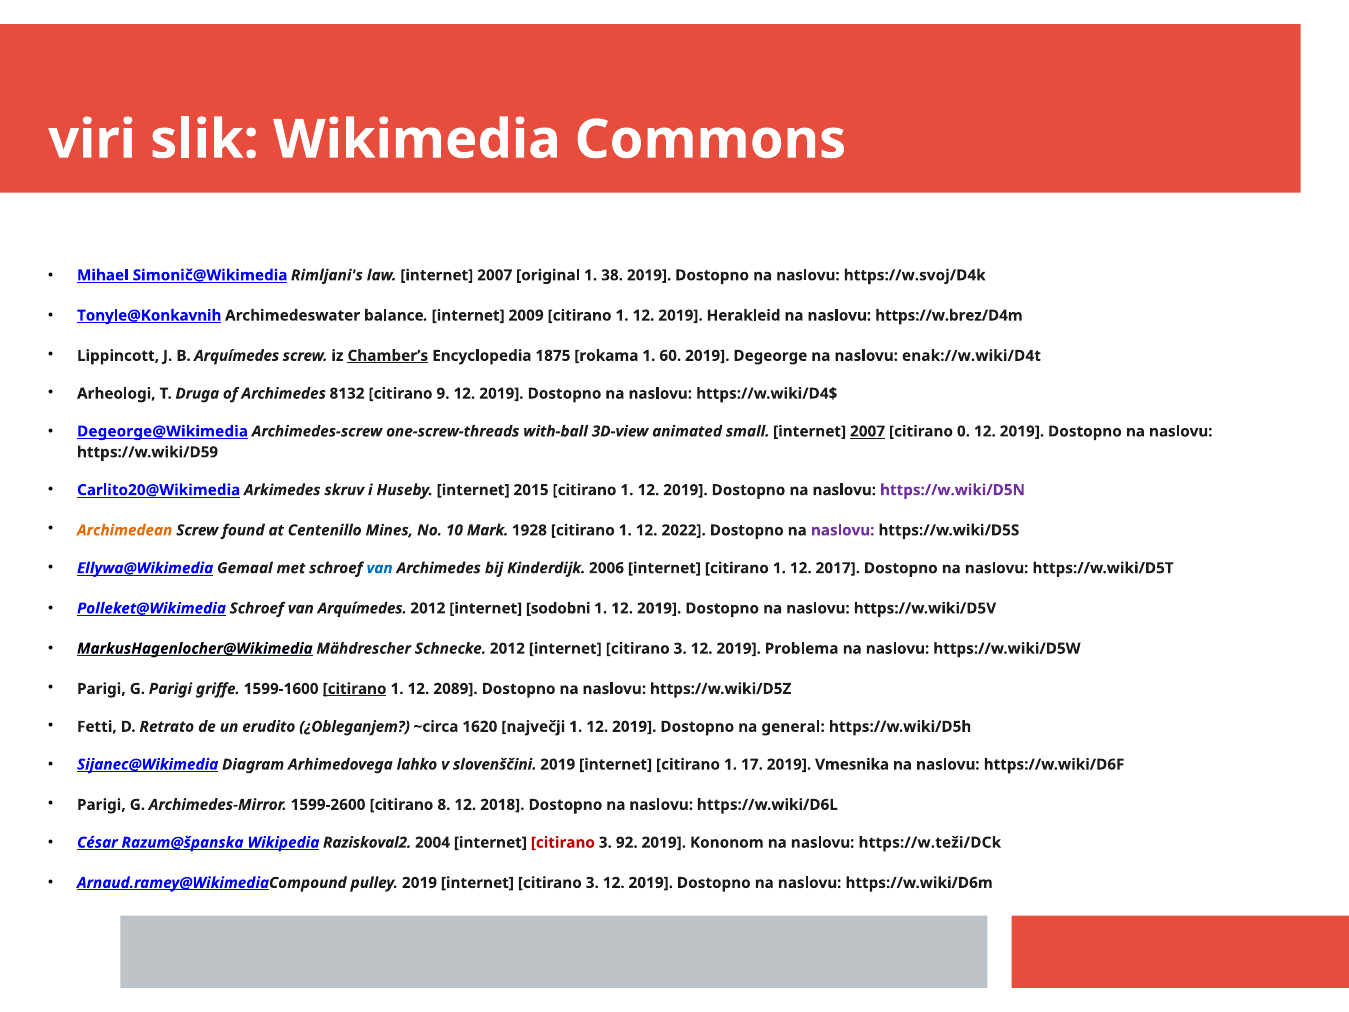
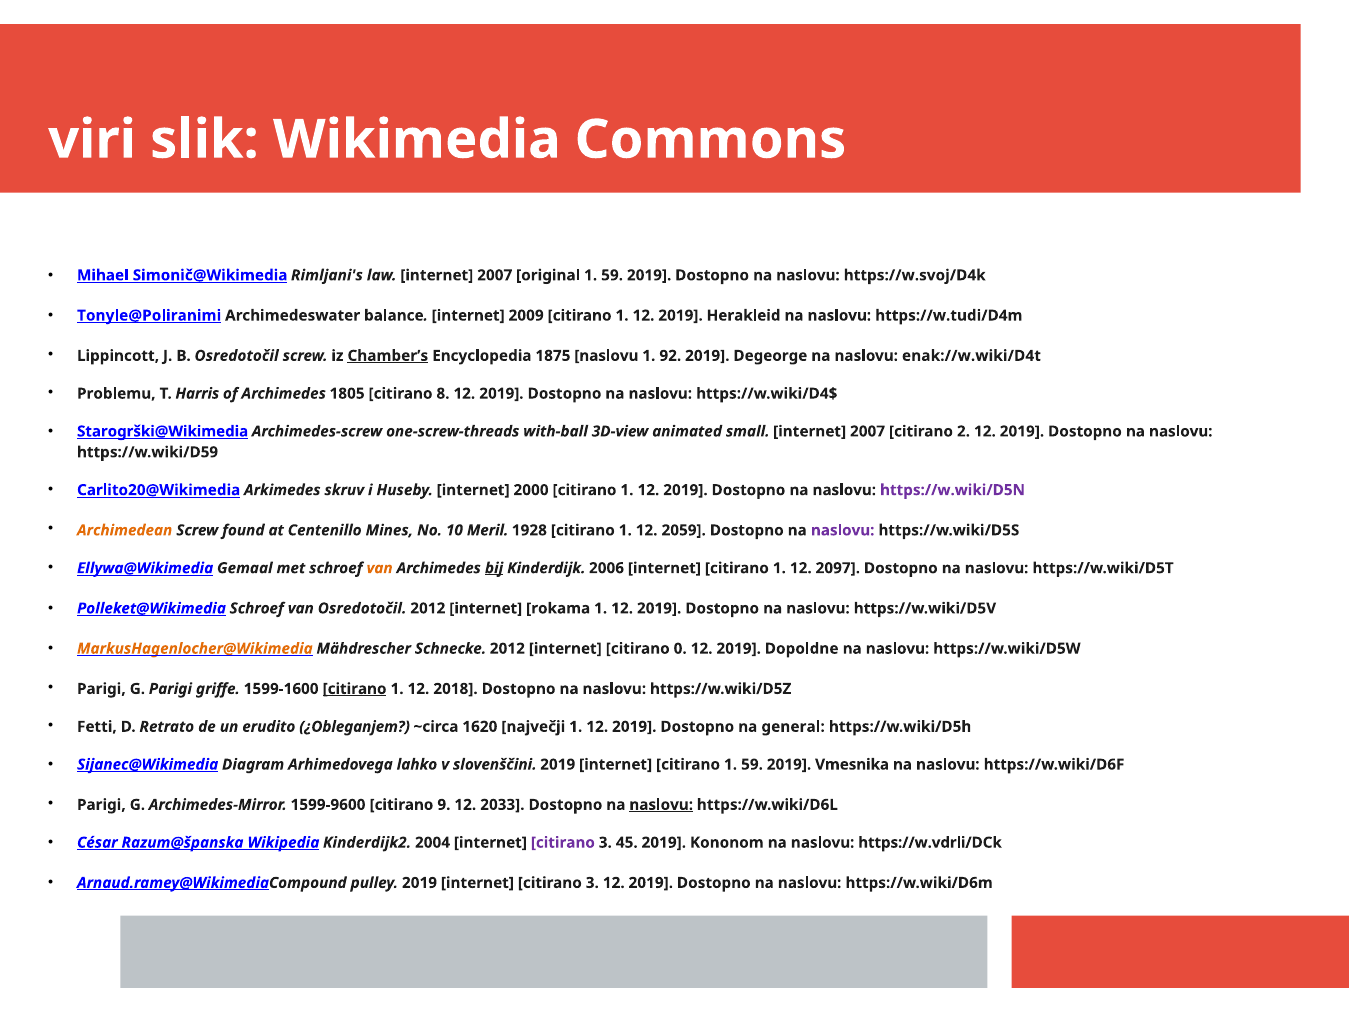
38 at (612, 275): 38 -> 59
Tonyle@Konkavnih: Tonyle@Konkavnih -> Tonyle@Poliranimi
https://w.brez/D4m: https://w.brez/D4m -> https://w.tudi/D4m
B Arquímedes: Arquímedes -> Osredotočil
1875 rokama: rokama -> naslovu
60: 60 -> 92
Arheologi: Arheologi -> Problemu
Druga: Druga -> Harris
8132: 8132 -> 1805
9: 9 -> 8
Degeorge@Wikimedia: Degeorge@Wikimedia -> Starogrški@Wikimedia
2007 at (868, 431) underline: present -> none
0: 0 -> 2
2015: 2015 -> 2000
Mark: Mark -> Meril
2022: 2022 -> 2059
van at (380, 568) colour: blue -> orange
bij underline: none -> present
2017: 2017 -> 2097
van Arquímedes: Arquímedes -> Osredotočil
sodobni: sodobni -> rokama
MarkusHagenlocher@Wikimedia colour: black -> orange
2012 internet citirano 3: 3 -> 0
Problema: Problema -> Dopoldne
2089: 2089 -> 2018
citirano 1 17: 17 -> 59
1599-2600: 1599-2600 -> 1599-9600
8: 8 -> 9
2018: 2018 -> 2033
naslovu at (661, 804) underline: none -> present
Raziskoval2: Raziskoval2 -> Kinderdijk2
citirano at (563, 842) colour: red -> purple
92: 92 -> 45
https://w.teži/DCk: https://w.teži/DCk -> https://w.vdrli/DCk
